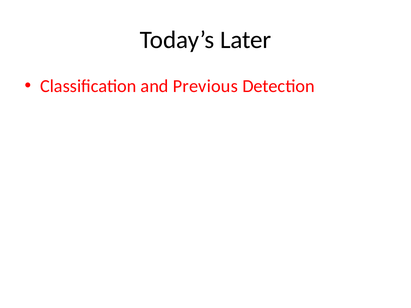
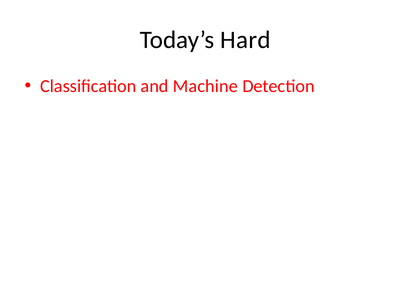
Later: Later -> Hard
Previous: Previous -> Machine
